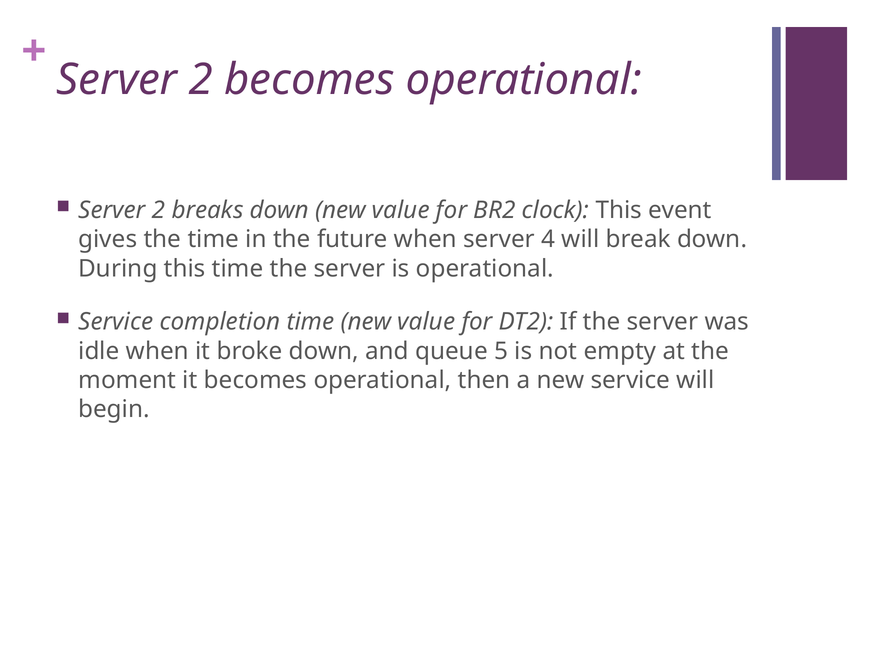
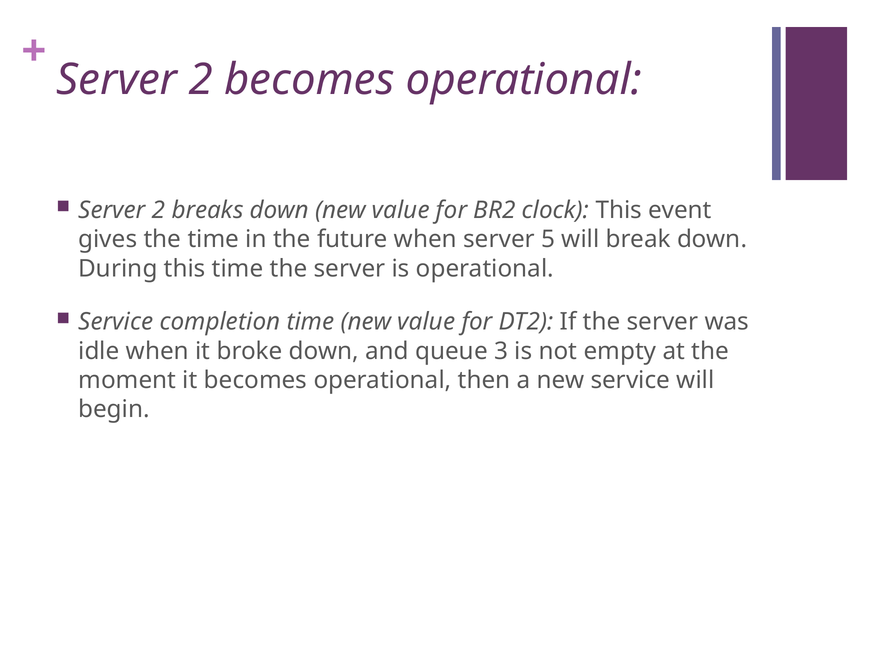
4: 4 -> 5
5: 5 -> 3
